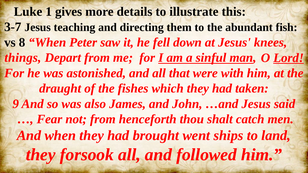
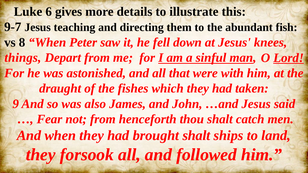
1: 1 -> 6
3-7: 3-7 -> 9-7
brought went: went -> shalt
